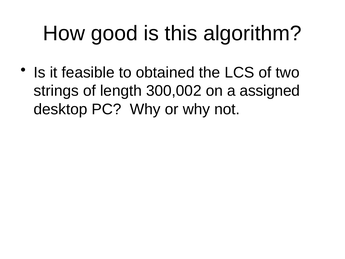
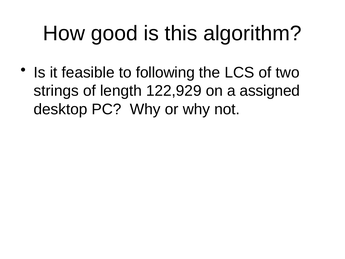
obtained: obtained -> following
300,002: 300,002 -> 122,929
